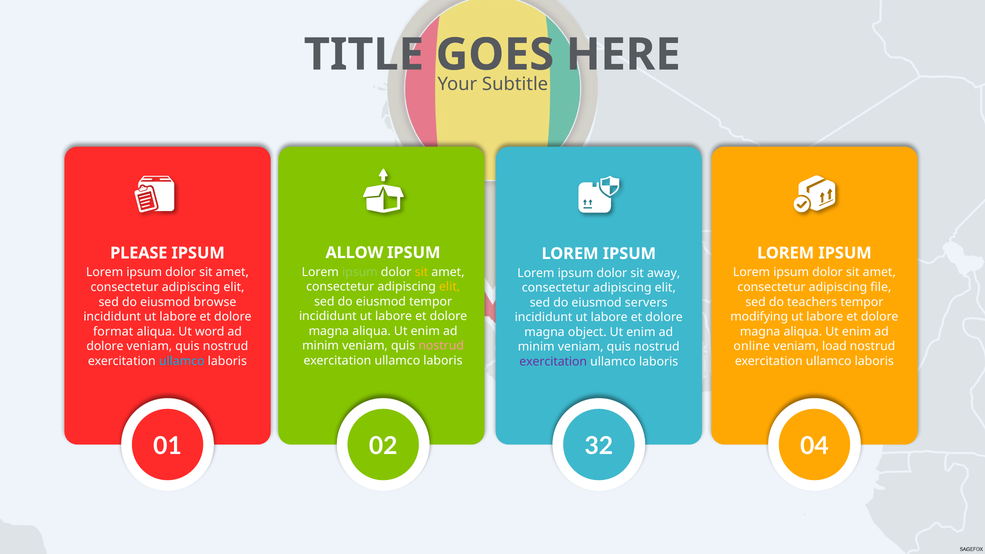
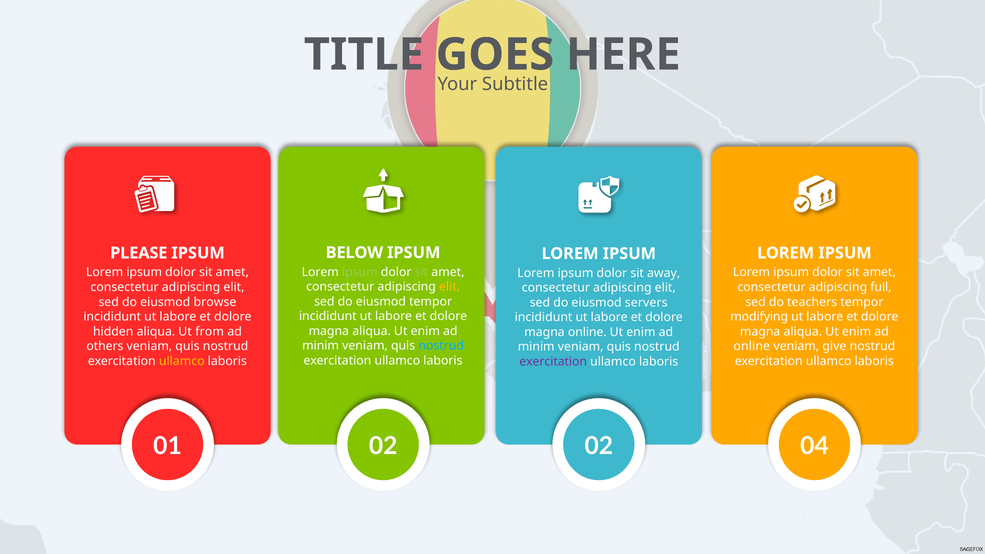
ALLOW: ALLOW -> BELOW
sit at (422, 272) colour: yellow -> light green
file: file -> full
format: format -> hidden
word: word -> from
magna object: object -> online
nostrud at (441, 346) colour: pink -> light blue
dolore at (105, 346): dolore -> others
load: load -> give
ullamco at (182, 361) colour: light blue -> yellow
02 32: 32 -> 02
